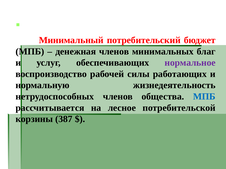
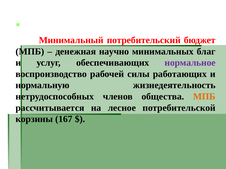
денежная членов: членов -> научно
МПБ at (204, 97) colour: blue -> orange
387: 387 -> 167
